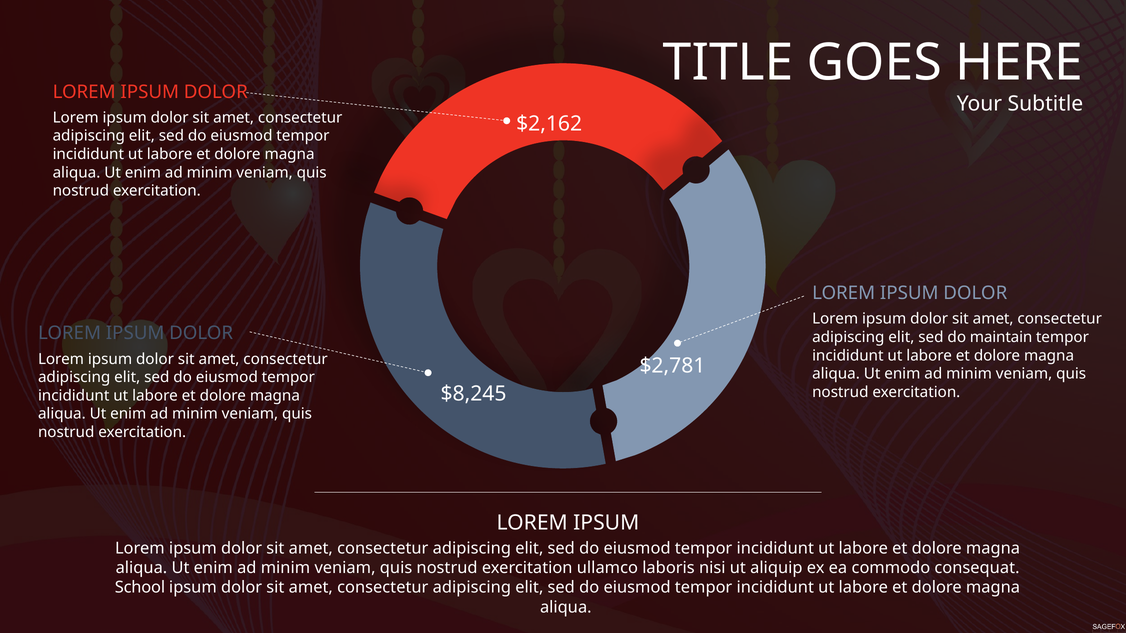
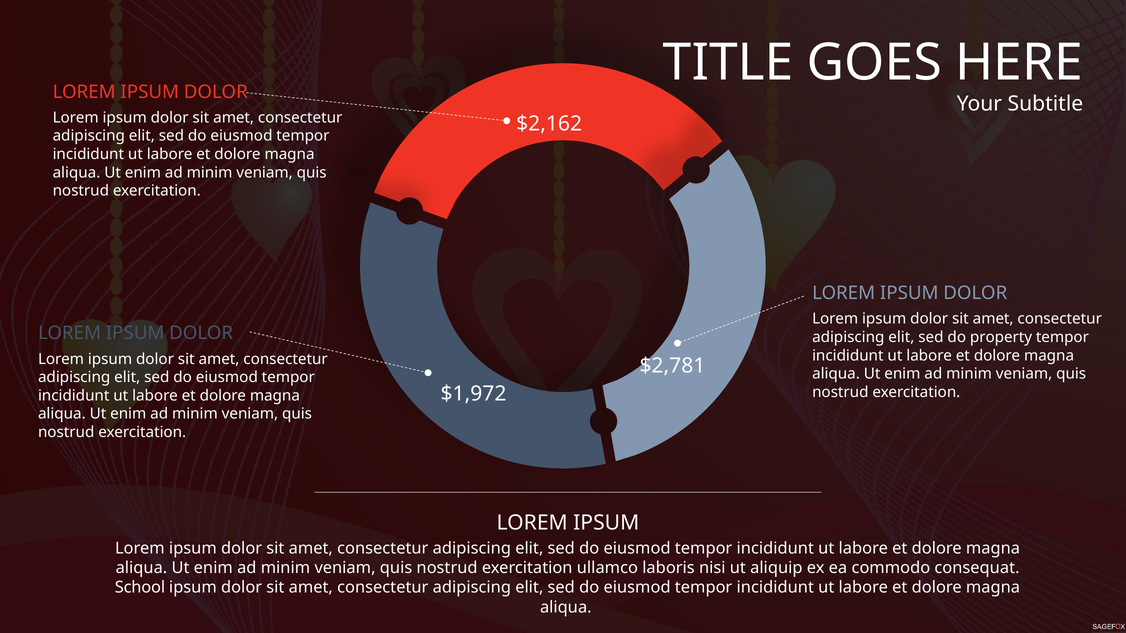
maintain: maintain -> property
$8,245: $8,245 -> $1,972
